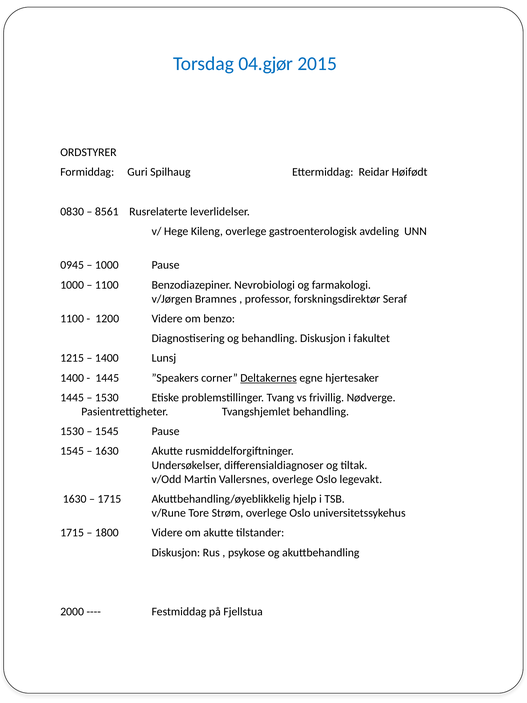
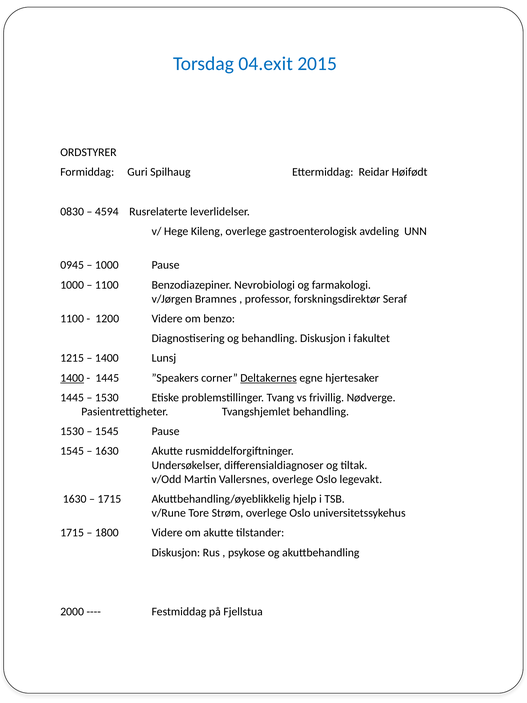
04.gjør: 04.gjør -> 04.exit
8561: 8561 -> 4594
1400 at (72, 378) underline: none -> present
